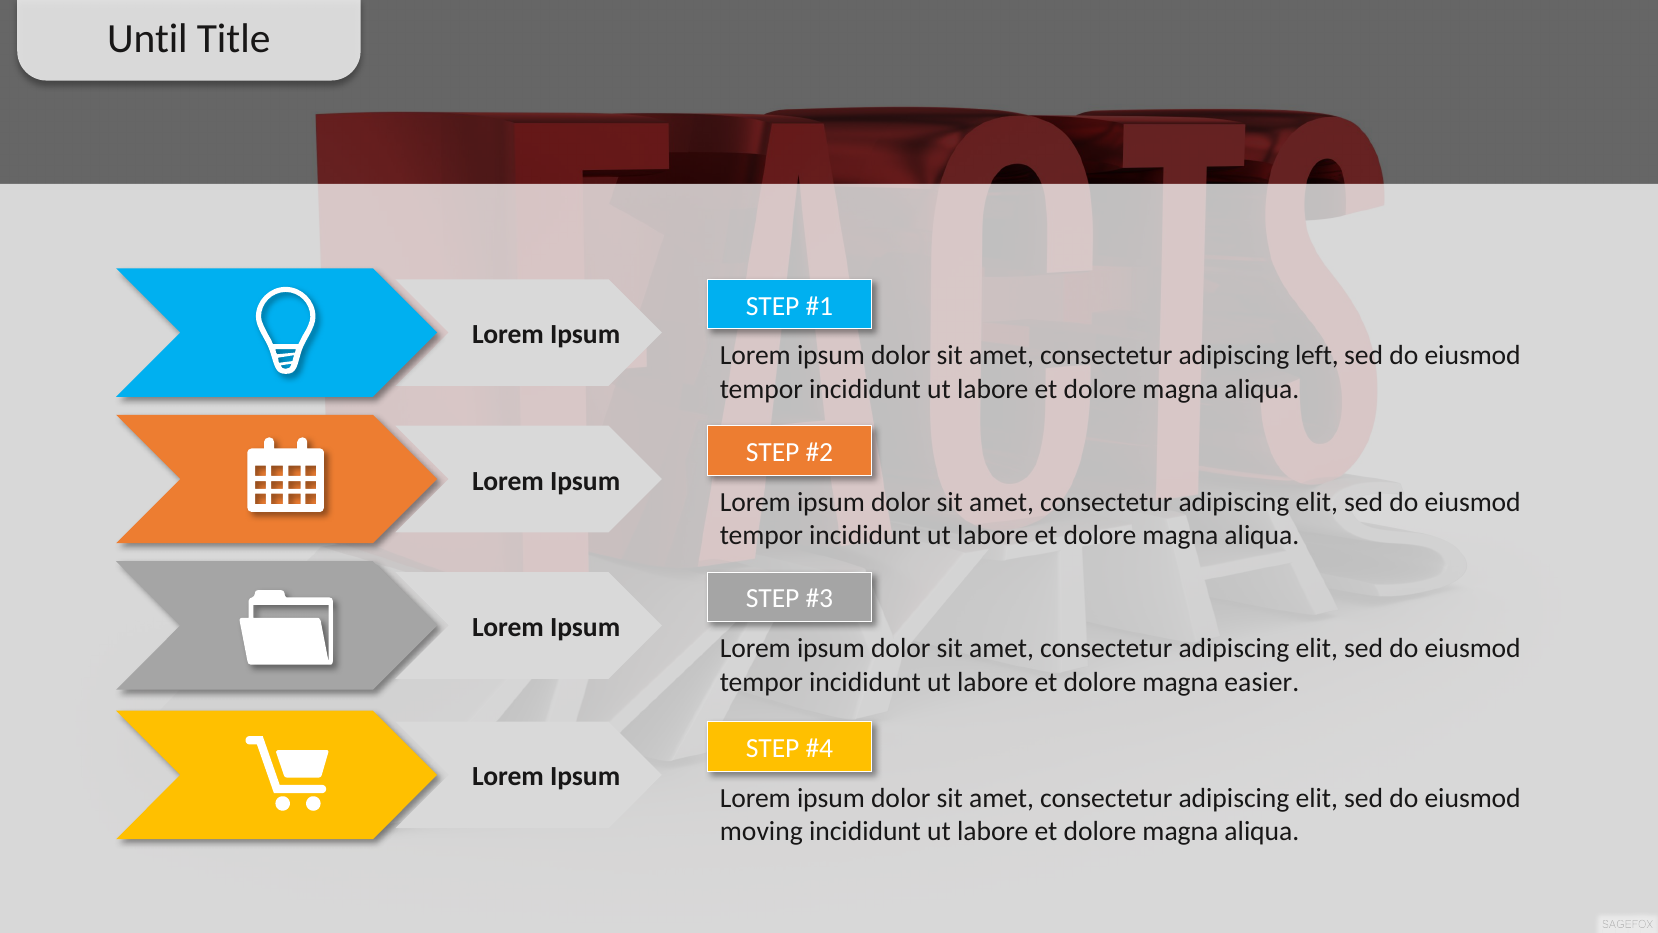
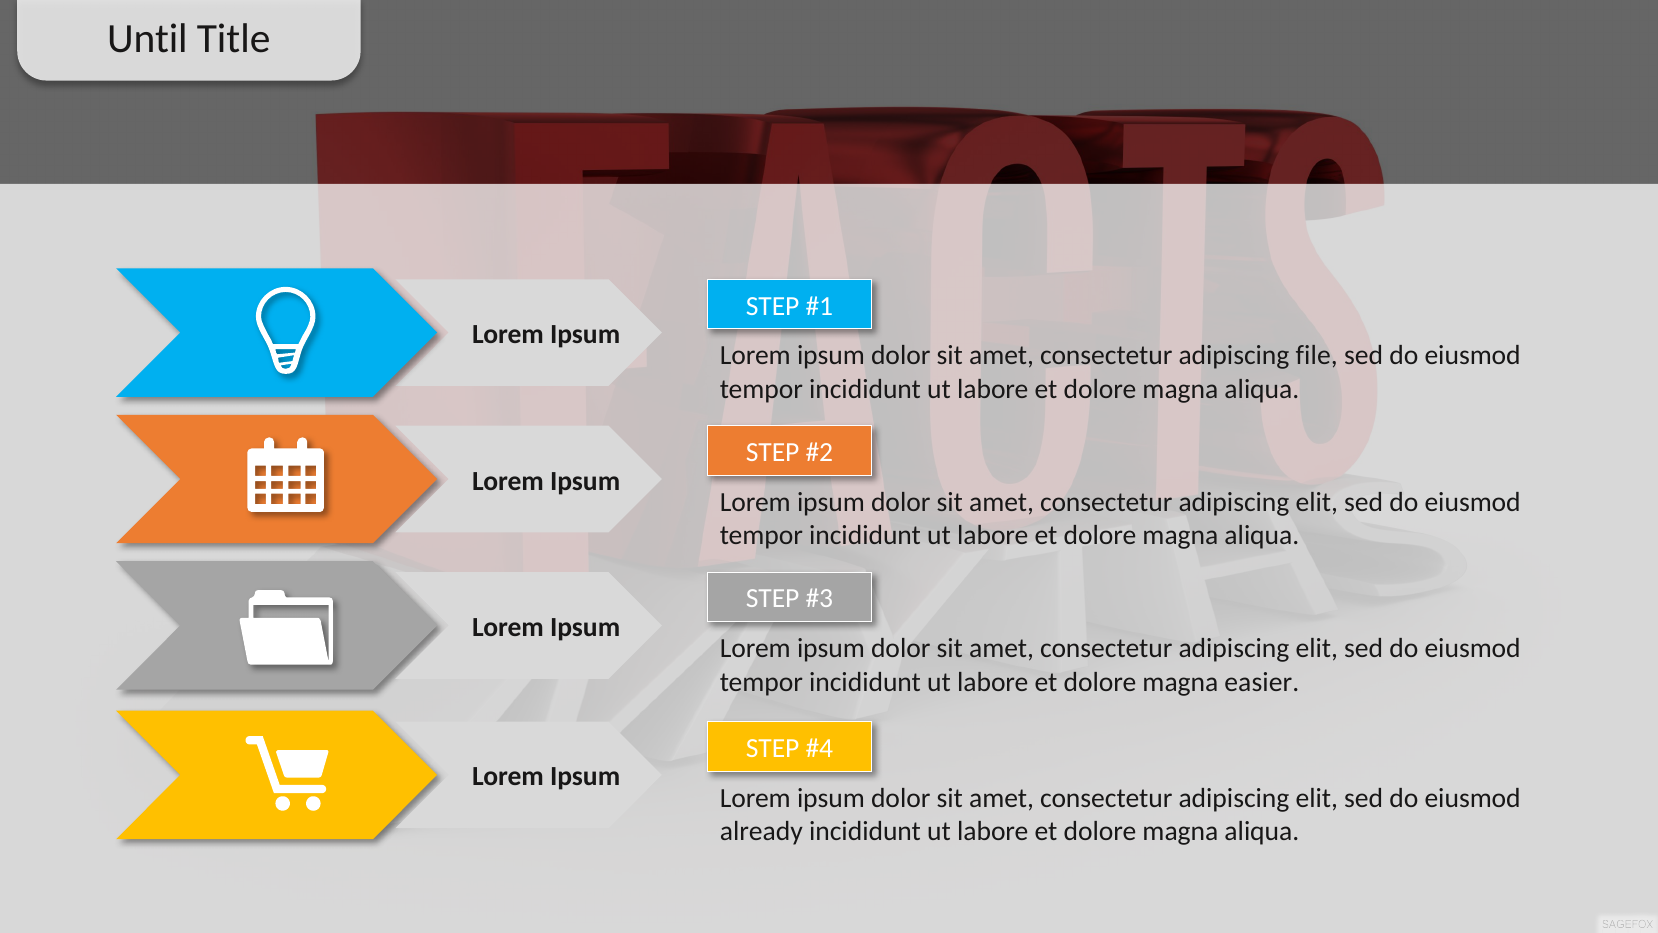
left: left -> file
moving: moving -> already
